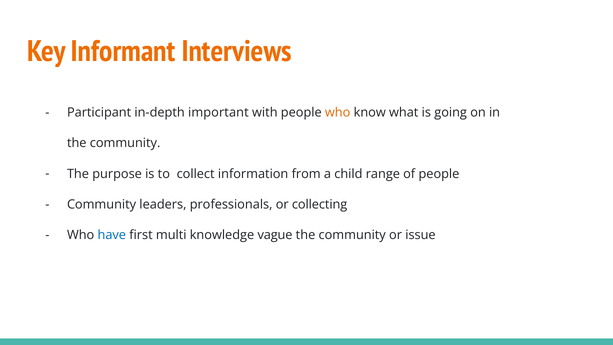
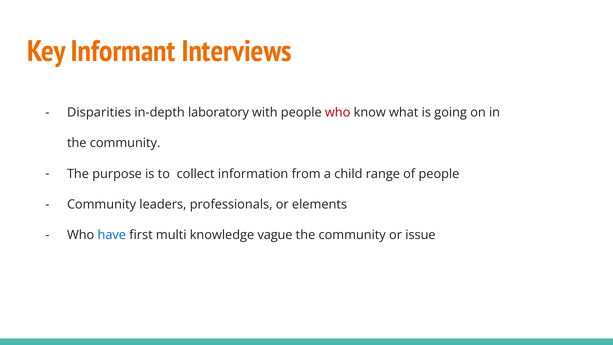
Participant: Participant -> Disparities
important: important -> laboratory
who at (338, 113) colour: orange -> red
collecting: collecting -> elements
